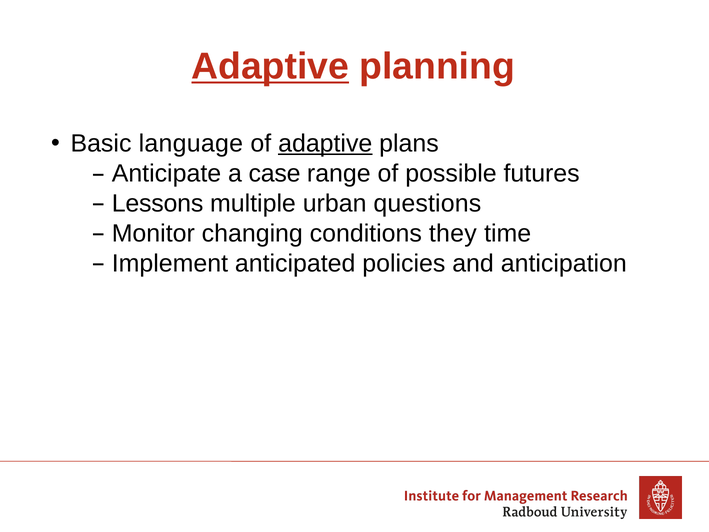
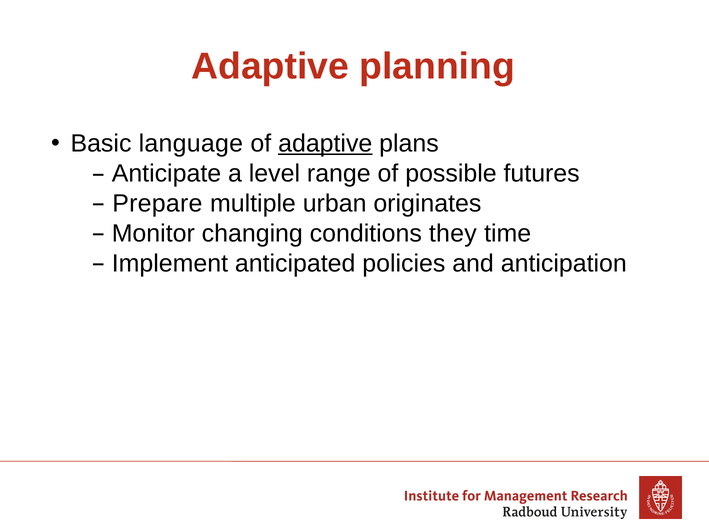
Adaptive at (270, 66) underline: present -> none
case: case -> level
Lessons: Lessons -> Prepare
questions: questions -> originates
